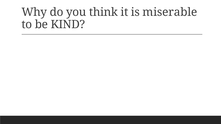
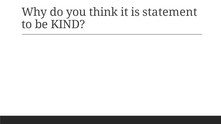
miserable: miserable -> statement
